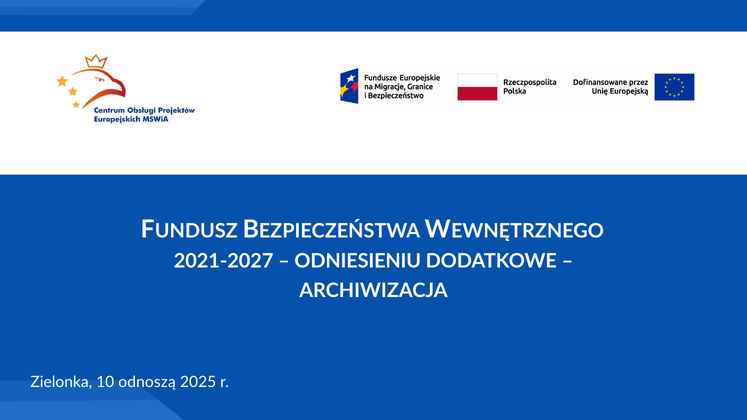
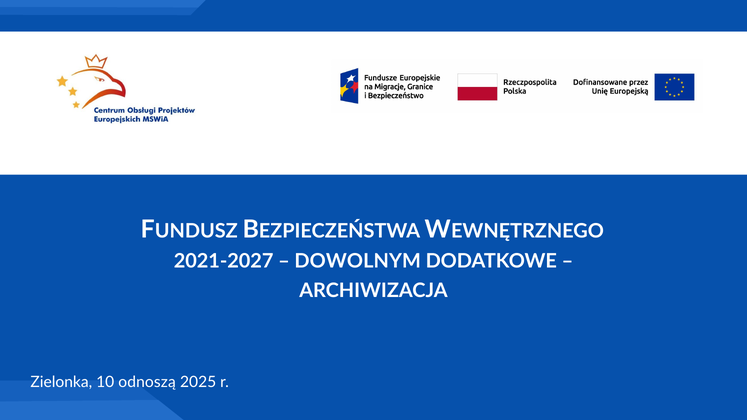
ODNIESIENIU: ODNIESIENIU -> DOWOLNYM
